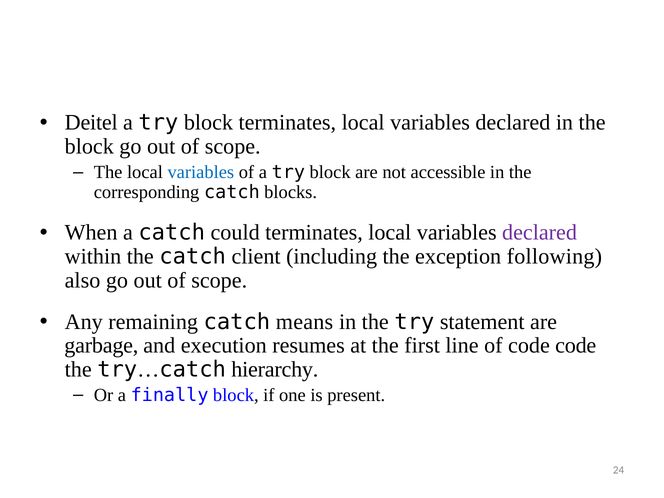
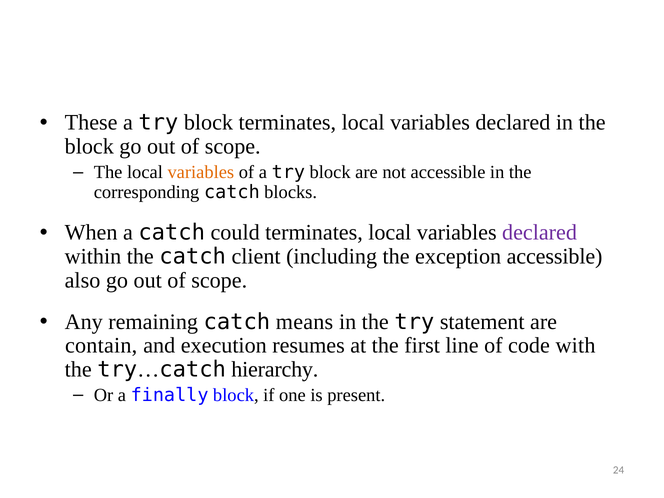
Deitel: Deitel -> These
variables at (201, 172) colour: blue -> orange
exception following: following -> accessible
garbage: garbage -> contain
code code: code -> with
